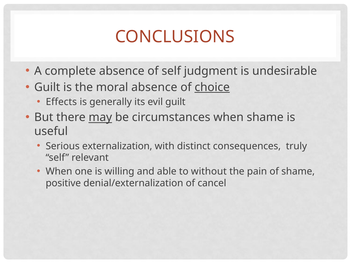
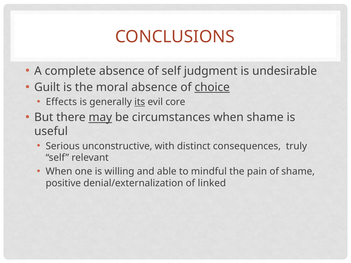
its underline: none -> present
evil guilt: guilt -> core
externalization: externalization -> unconstructive
without: without -> mindful
cancel: cancel -> linked
